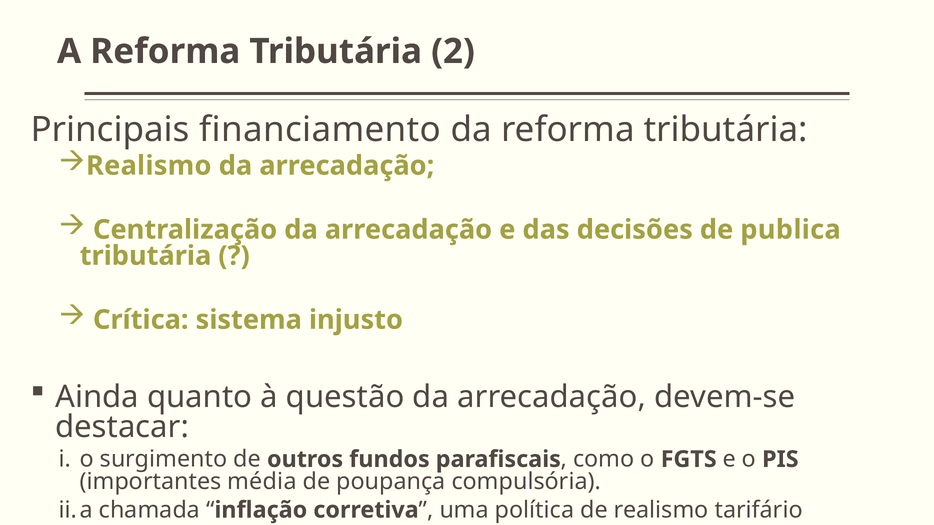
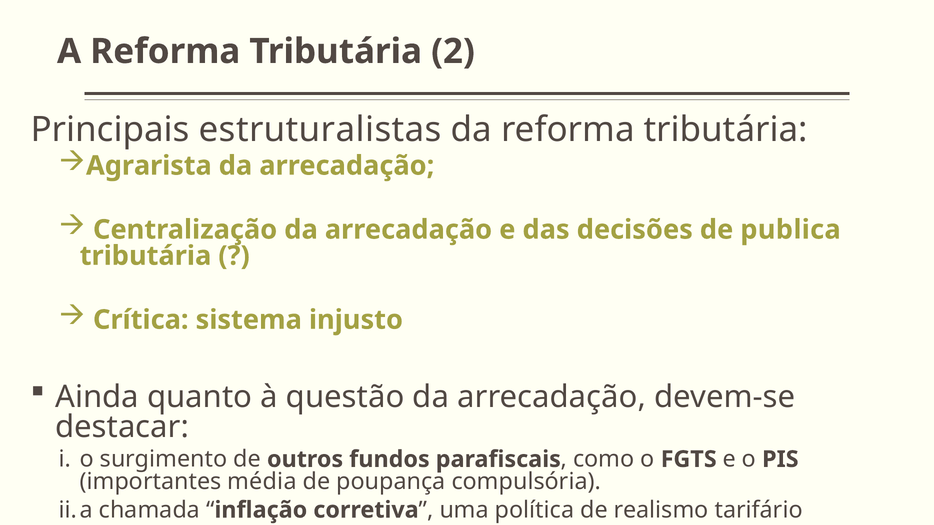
financiamento: financiamento -> estruturalistas
Realismo at (149, 166): Realismo -> Agrarista
